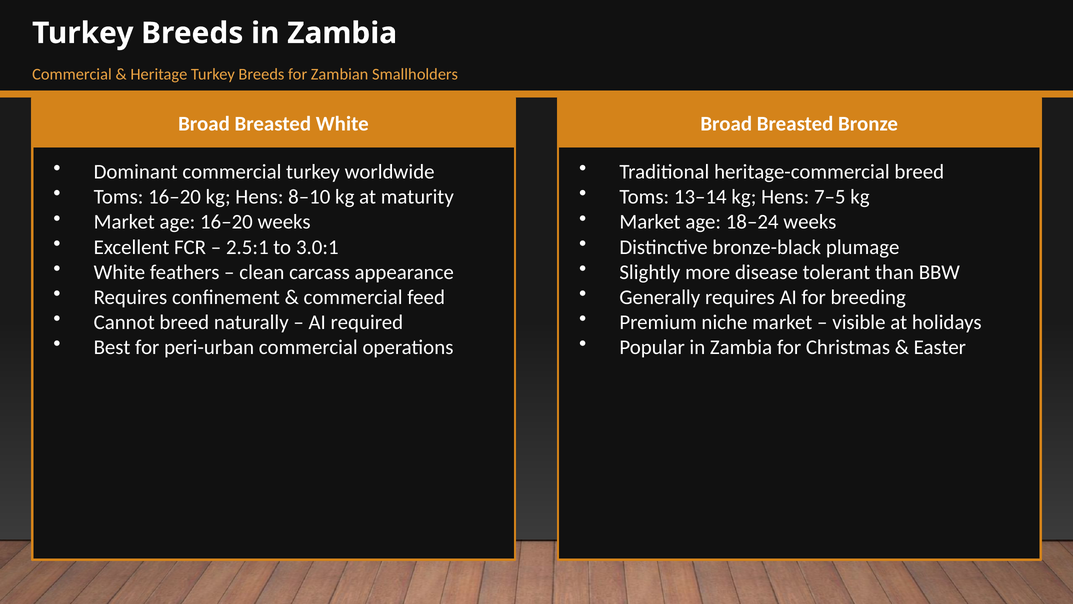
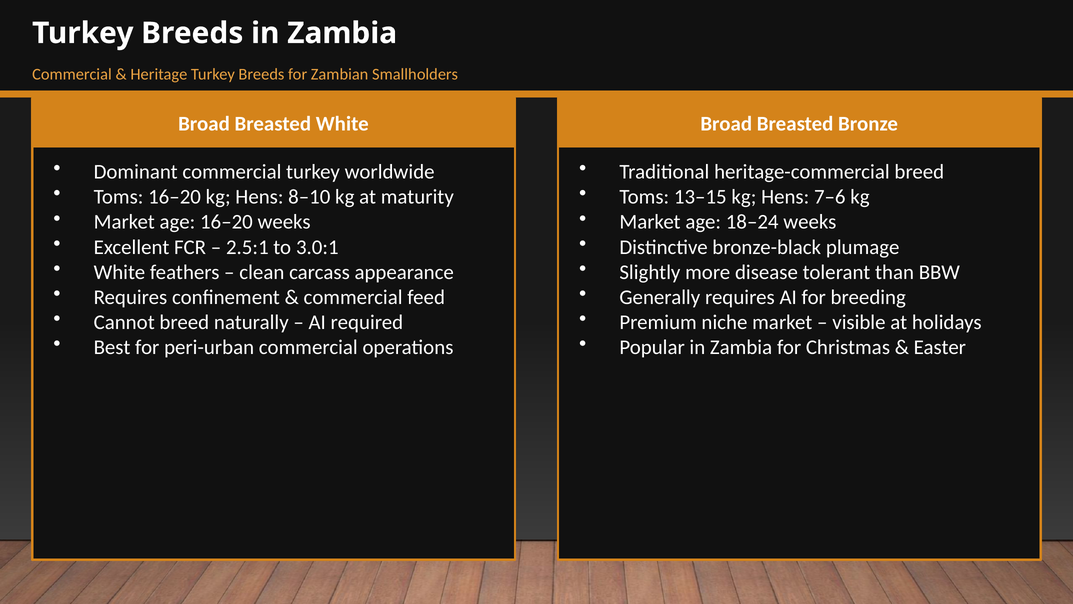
13–14: 13–14 -> 13–15
7–5: 7–5 -> 7–6
